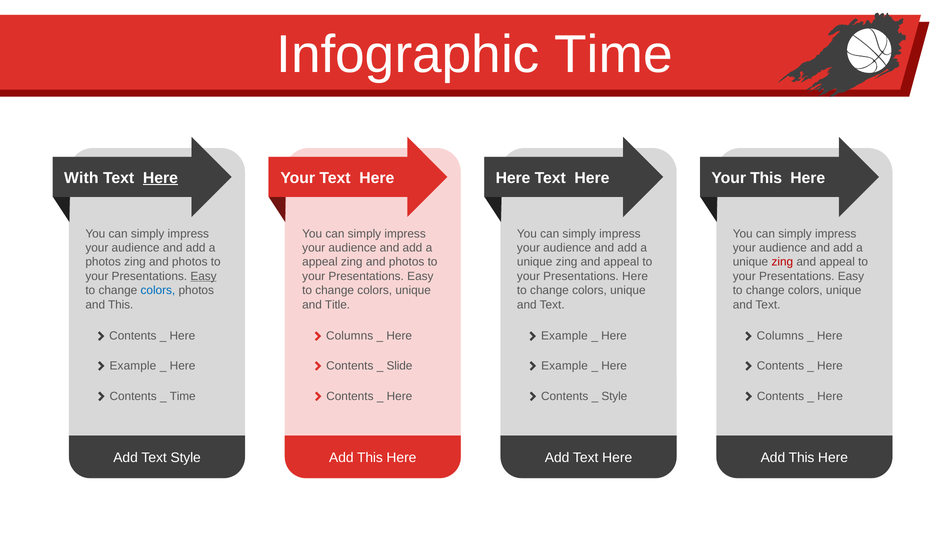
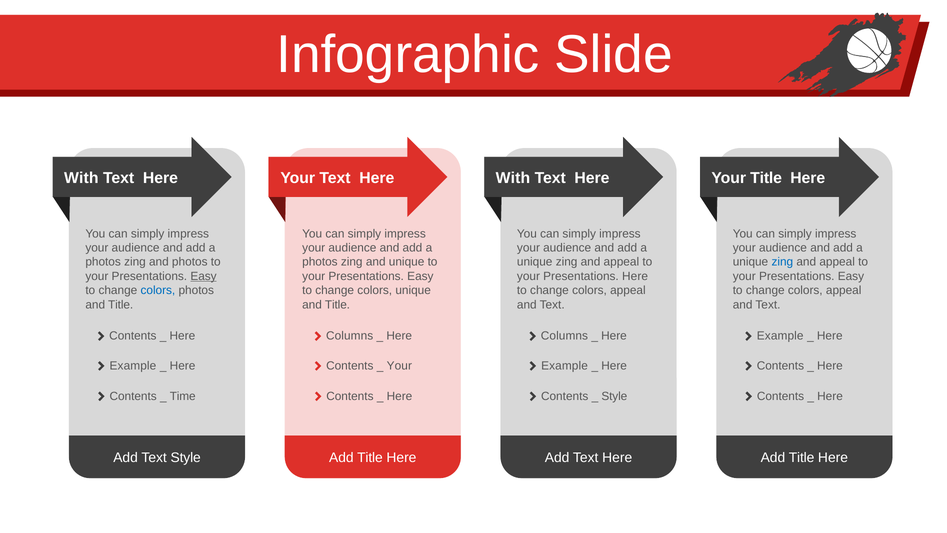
Infographic Time: Time -> Slide
Here at (160, 178) underline: present -> none
Here at (513, 178): Here -> With
Your This: This -> Title
appeal at (320, 262): appeal -> photos
photos at (407, 262): photos -> unique
zing at (782, 262) colour: red -> blue
unique at (628, 290): unique -> appeal
unique at (844, 290): unique -> appeal
This at (121, 305): This -> Title
Example at (564, 336): Example -> Columns
Columns at (780, 336): Columns -> Example
Slide at (399, 366): Slide -> Your
This at (370, 457): This -> Title
This at (802, 457): This -> Title
